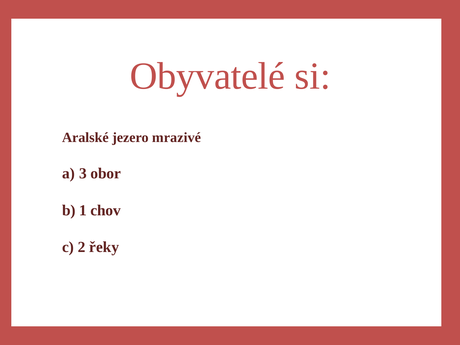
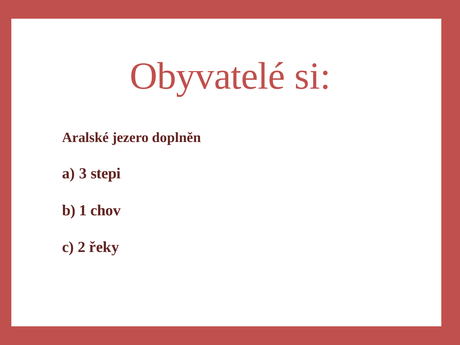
mrazivé: mrazivé -> doplněn
obor: obor -> stepi
